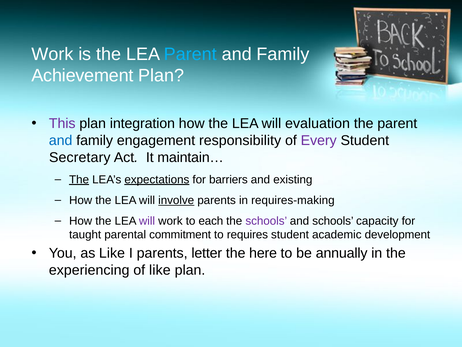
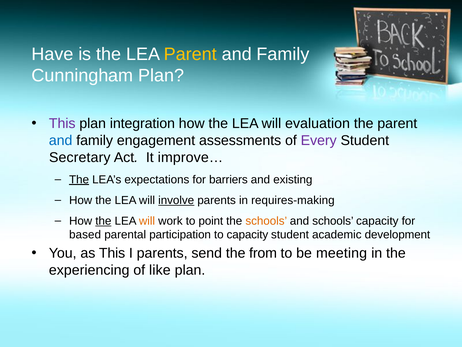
Work at (53, 54): Work -> Have
Parent at (190, 54) colour: light blue -> yellow
Achievement: Achievement -> Cunningham
responsibility: responsibility -> assessments
maintain…: maintain… -> improve…
expectations underline: present -> none
the at (103, 221) underline: none -> present
will at (147, 221) colour: purple -> orange
each: each -> point
schools at (266, 221) colour: purple -> orange
taught: taught -> based
commitment: commitment -> participation
to requires: requires -> capacity
as Like: Like -> This
letter: letter -> send
here: here -> from
annually: annually -> meeting
